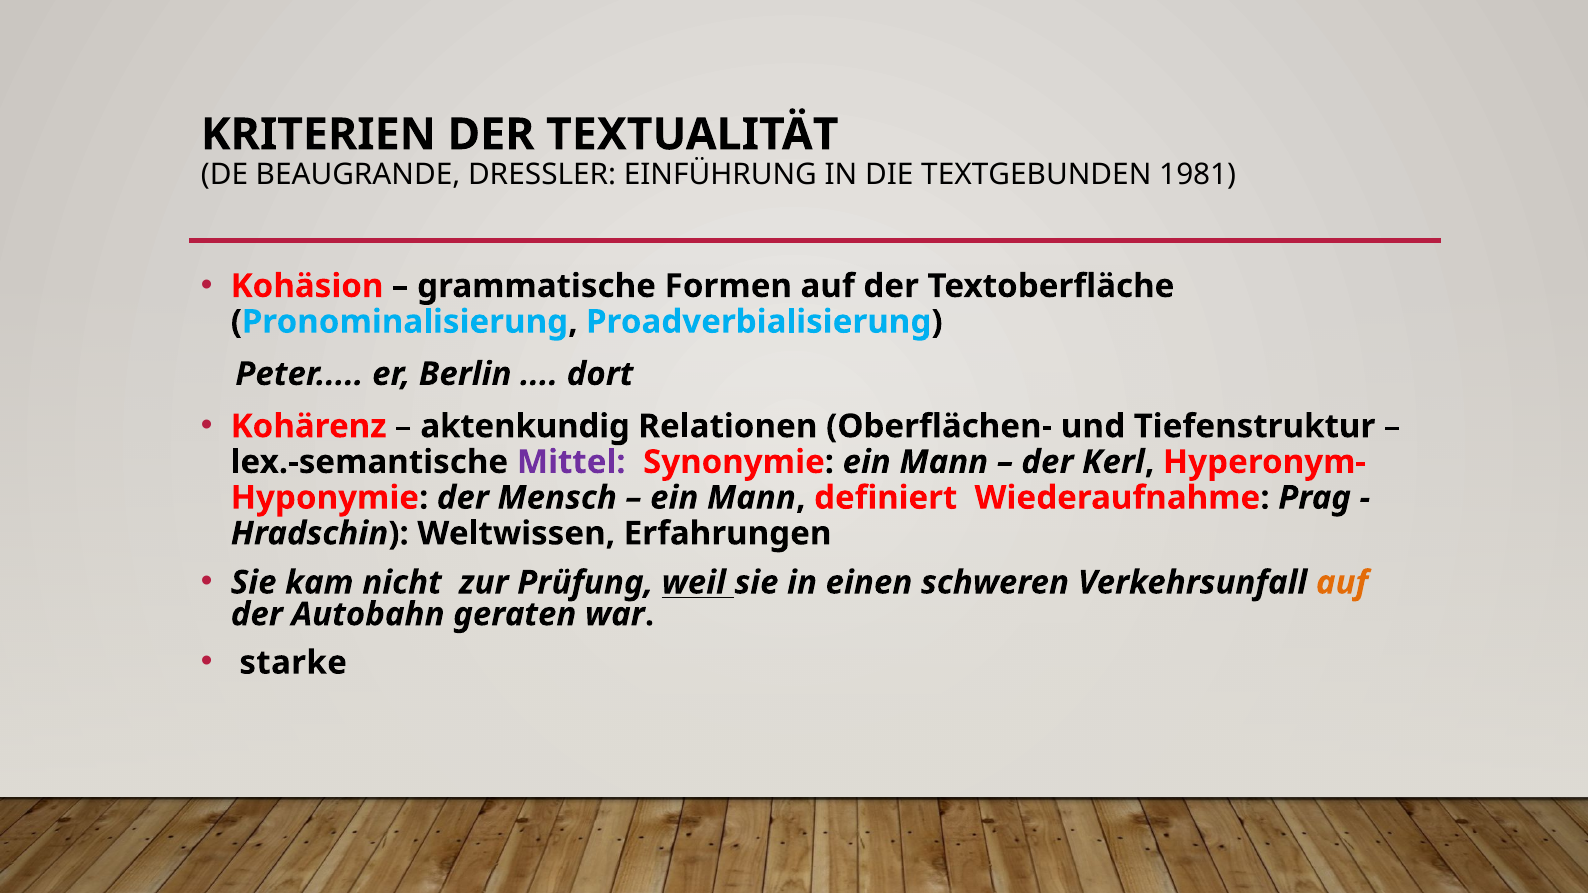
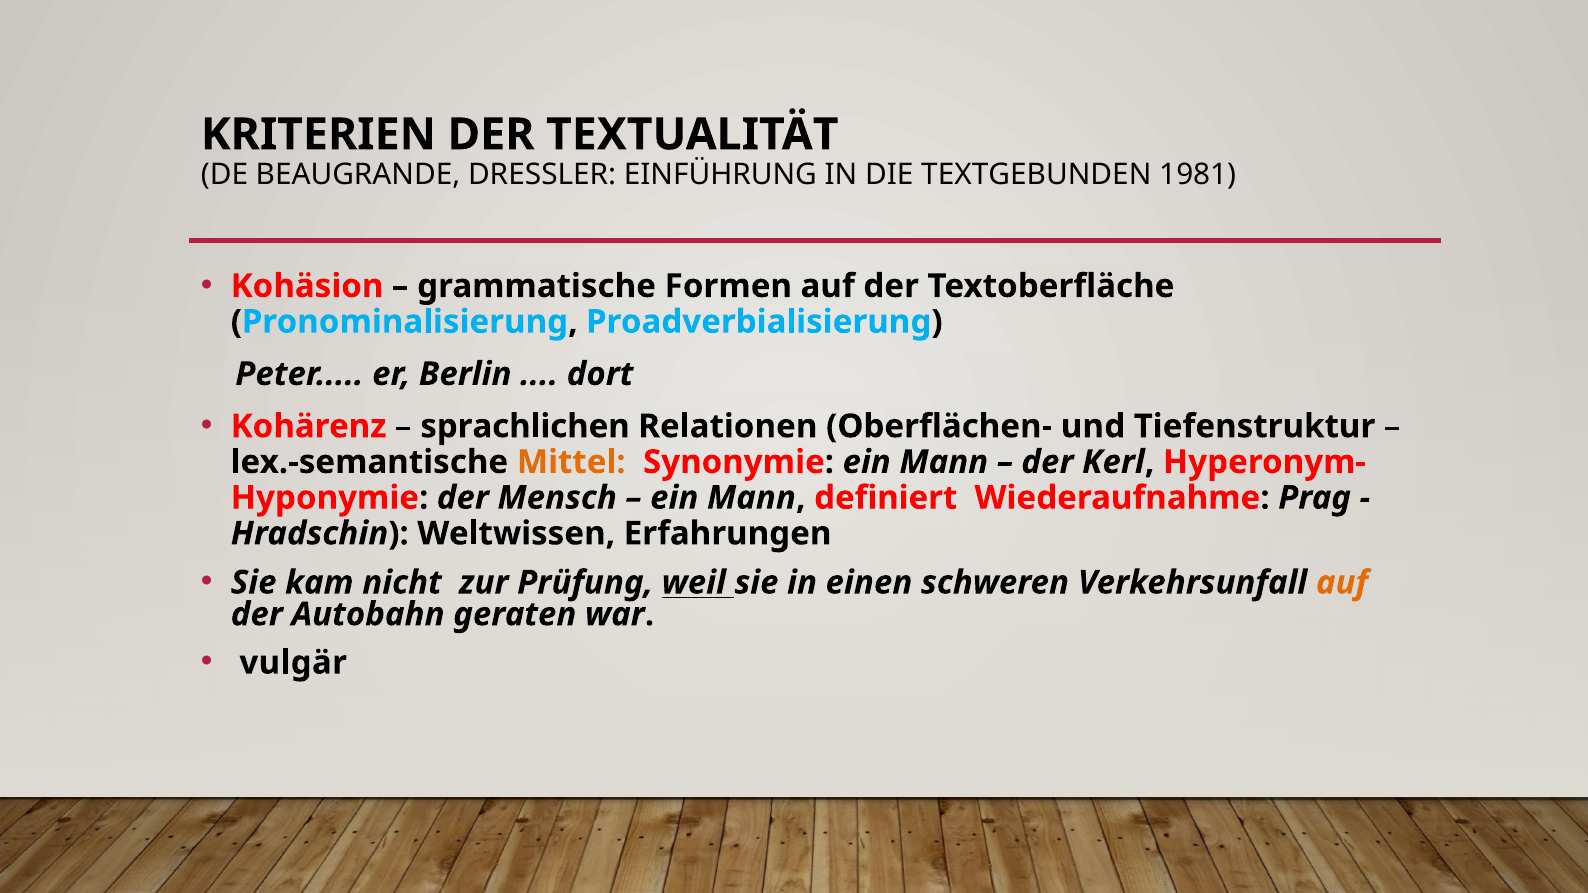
aktenkundig: aktenkundig -> sprachlichen
Mittel colour: purple -> orange
starke: starke -> vulgär
